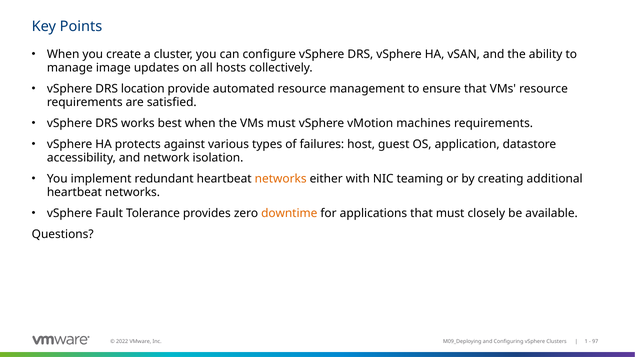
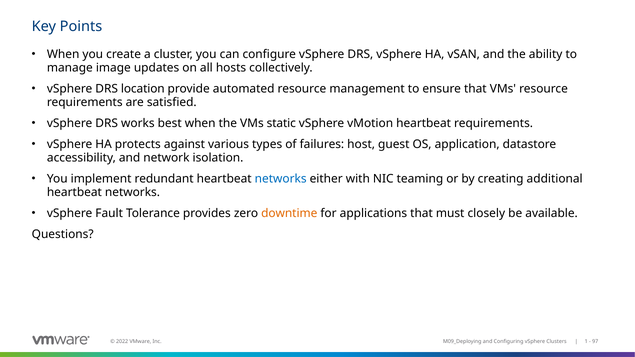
VMs must: must -> static
vMotion machines: machines -> heartbeat
networks at (281, 179) colour: orange -> blue
